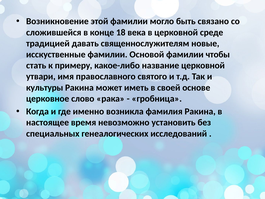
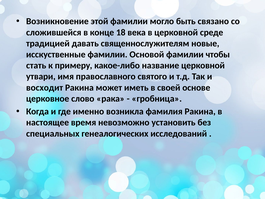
культуры: культуры -> восходит
